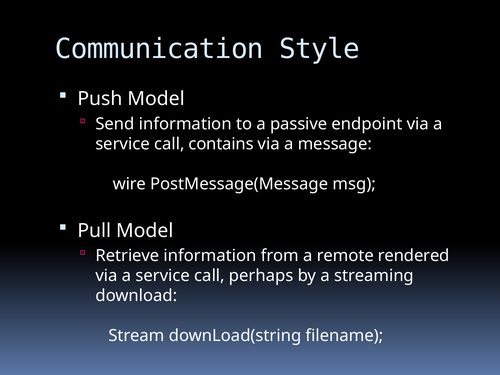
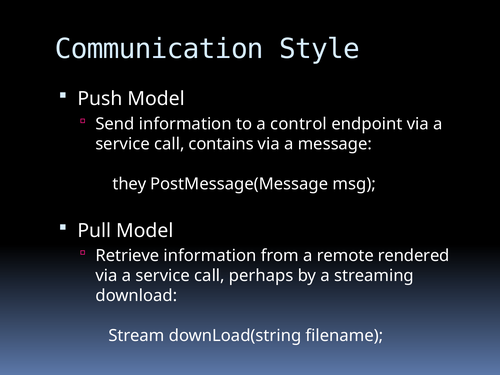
passive: passive -> control
wire: wire -> they
